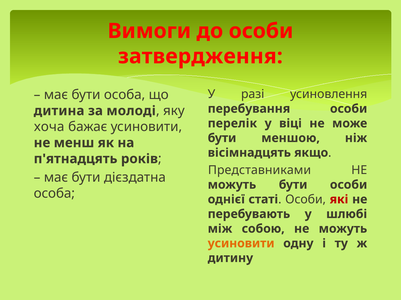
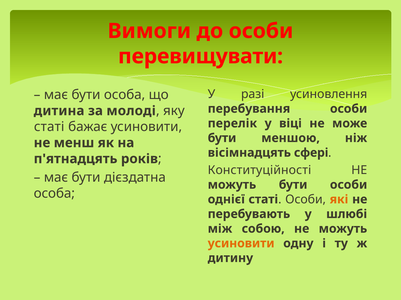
затвердження: затвердження -> перевищувати
хоча at (49, 127): хоча -> статі
якщо: якщо -> сфері
Представниками: Представниками -> Конституційності
які colour: red -> orange
